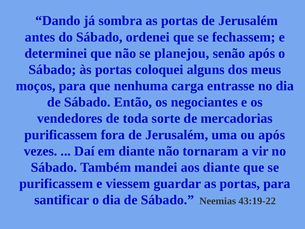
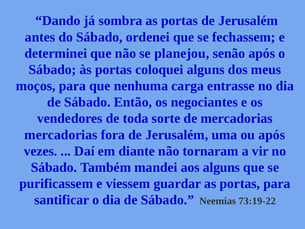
purificassem at (61, 135): purificassem -> mercadorias
aos diante: diante -> alguns
43:19-22: 43:19-22 -> 73:19-22
